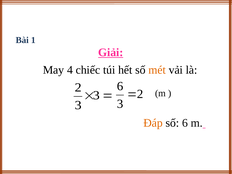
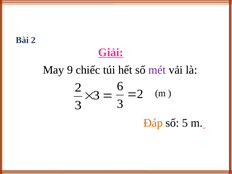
Bài 1: 1 -> 2
4: 4 -> 9
mét colour: orange -> purple
số 6: 6 -> 5
